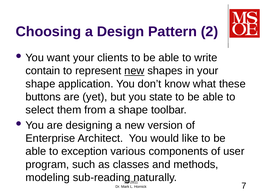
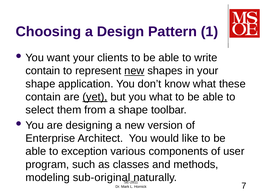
2: 2 -> 1
buttons at (43, 97): buttons -> contain
yet underline: none -> present
you state: state -> what
sub-reading: sub-reading -> sub-original
